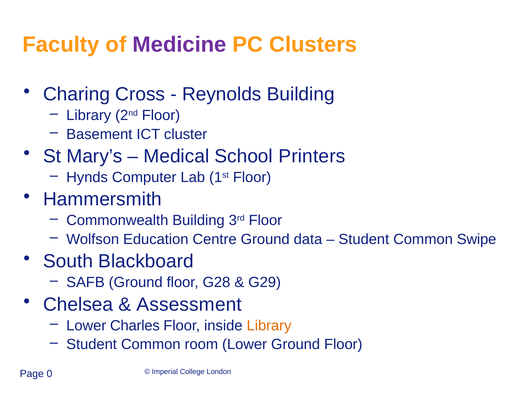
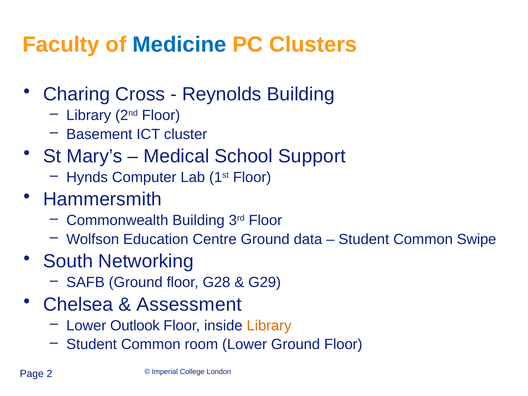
Medicine colour: purple -> blue
Printers: Printers -> Support
Blackboard: Blackboard -> Networking
Charles: Charles -> Outlook
0: 0 -> 2
